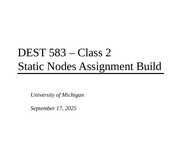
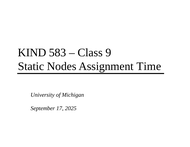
DEST: DEST -> KIND
2: 2 -> 9
Build: Build -> Time
